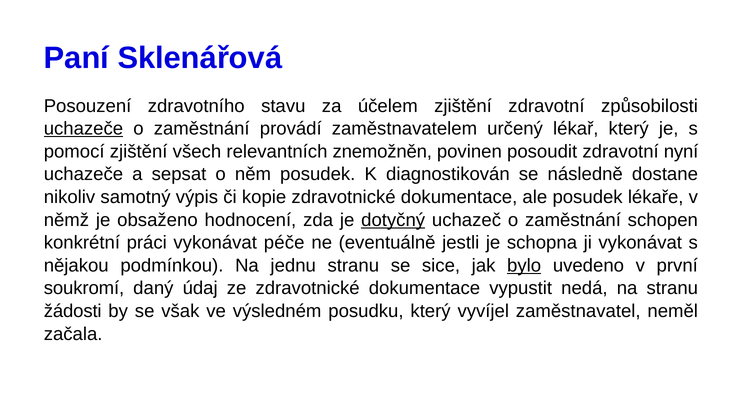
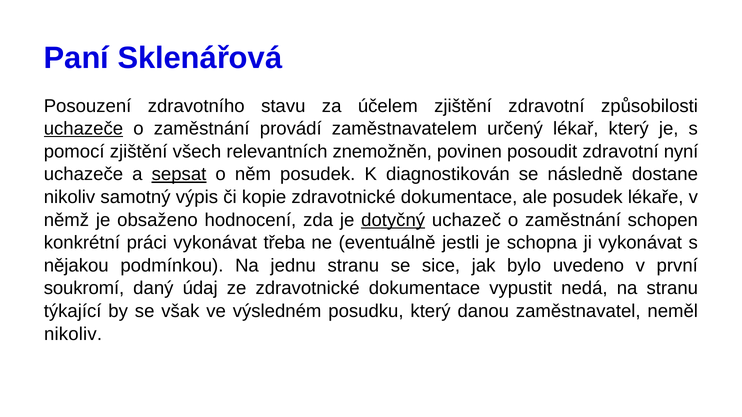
sepsat underline: none -> present
péče: péče -> třeba
bylo underline: present -> none
žádosti: žádosti -> týkající
vyvíjel: vyvíjel -> danou
začala at (73, 334): začala -> nikoliv
